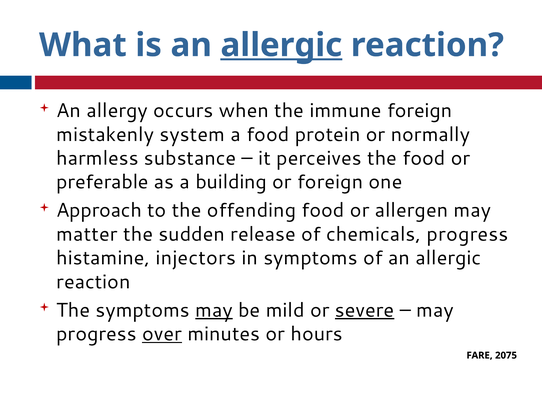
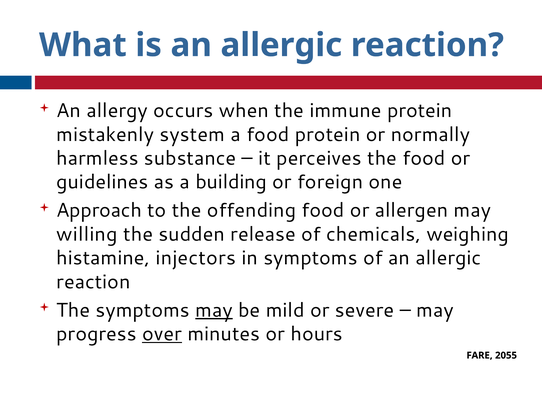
allergic at (281, 45) underline: present -> none
immune foreign: foreign -> protein
preferable: preferable -> guidelines
matter: matter -> willing
chemicals progress: progress -> weighing
severe underline: present -> none
2075: 2075 -> 2055
